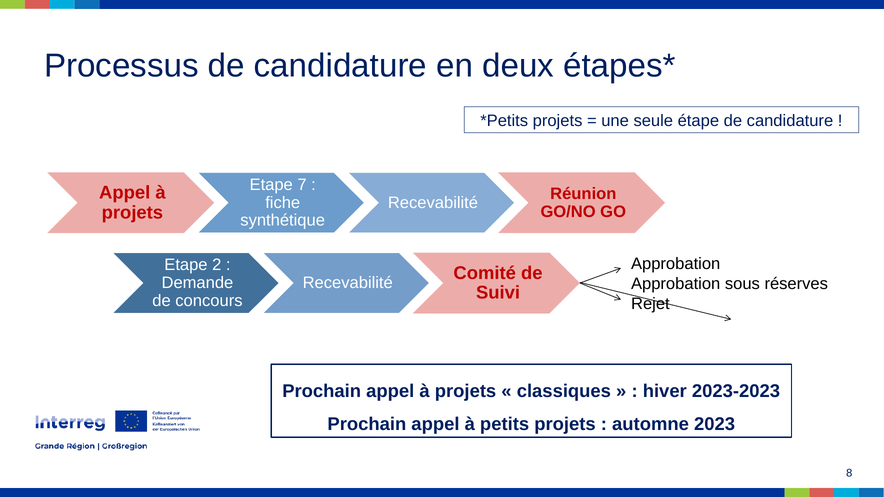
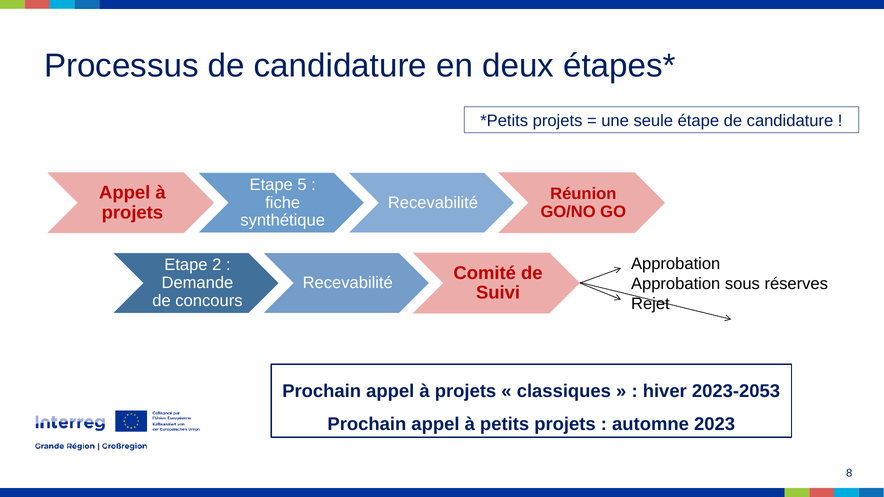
7: 7 -> 5
2023-2023: 2023-2023 -> 2023-2053
